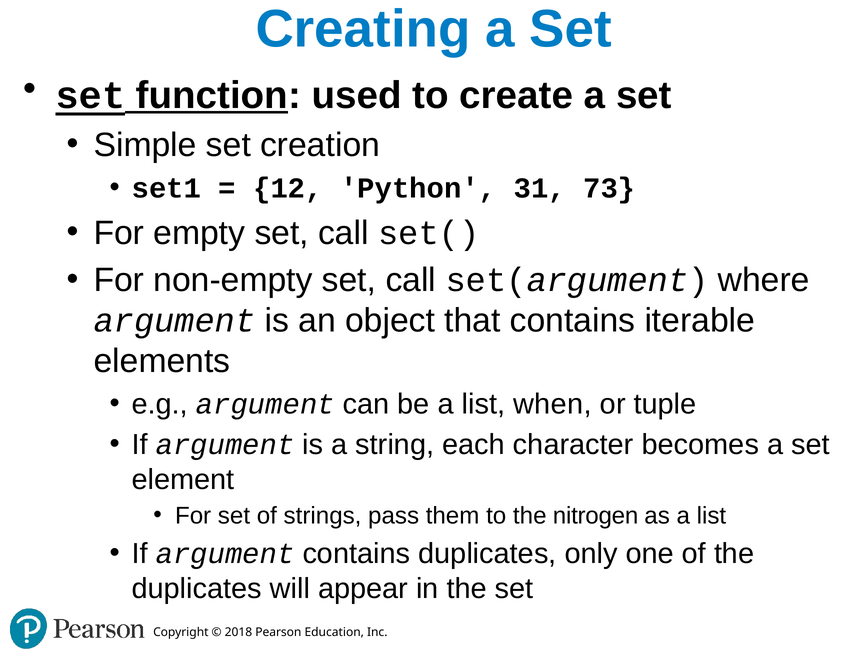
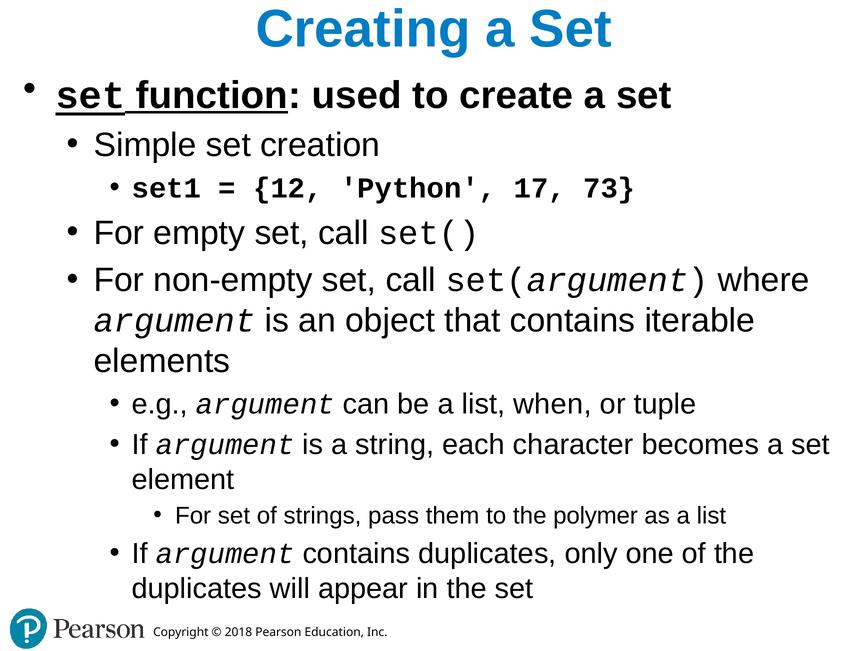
31: 31 -> 17
nitrogen: nitrogen -> polymer
